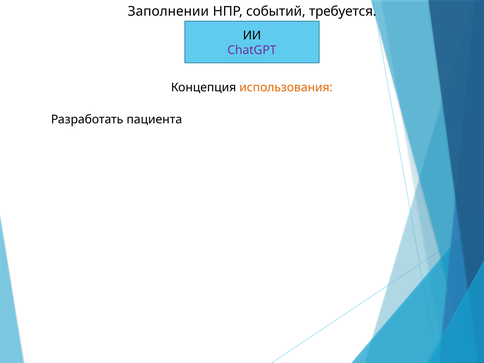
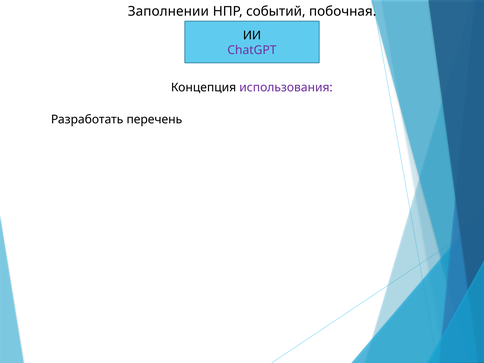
требуется: требуется -> побочная
использования colour: orange -> purple
пациента: пациента -> перечень
